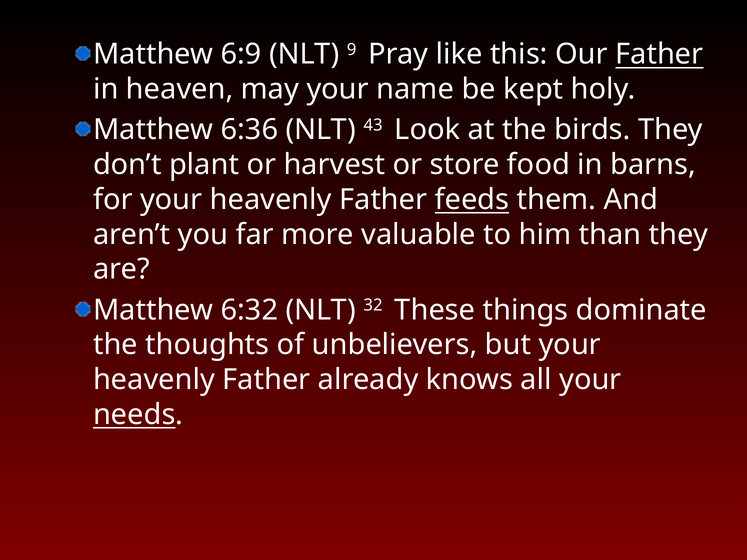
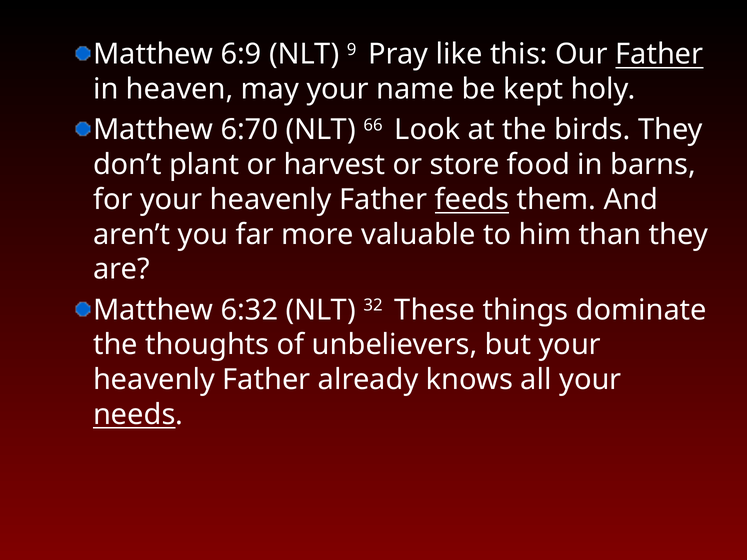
6:36: 6:36 -> 6:70
43: 43 -> 66
